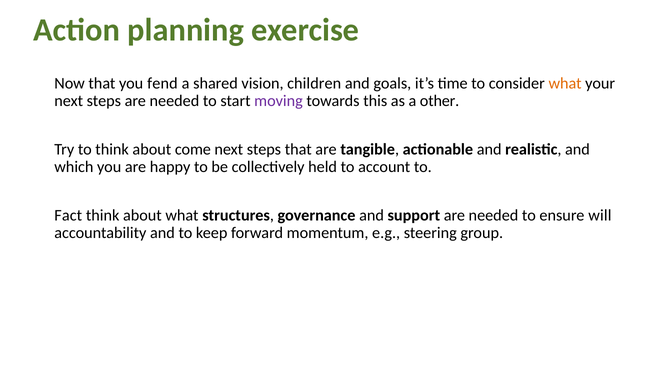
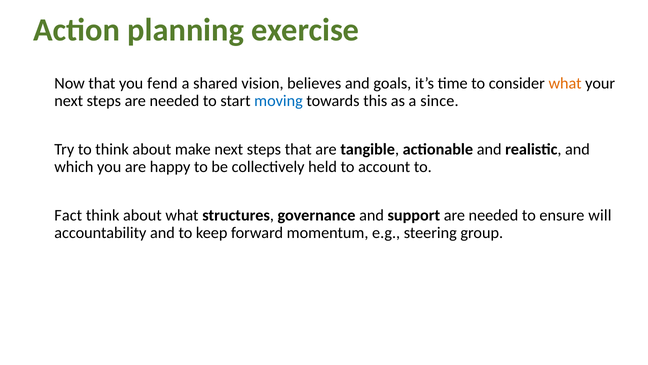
children: children -> believes
moving colour: purple -> blue
other: other -> since
come: come -> make
